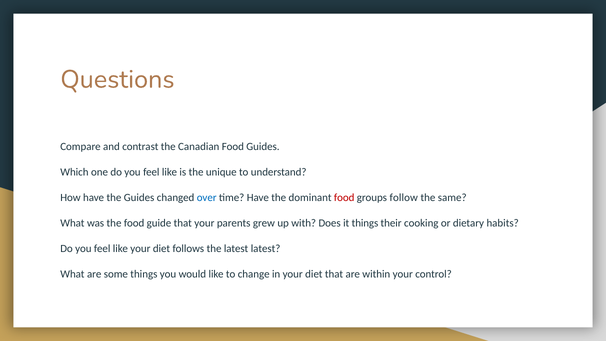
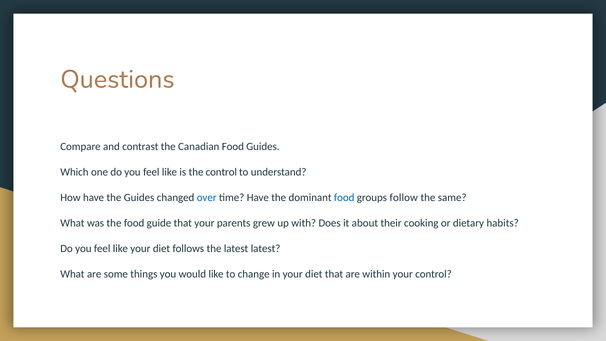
the unique: unique -> control
food at (344, 198) colour: red -> blue
it things: things -> about
